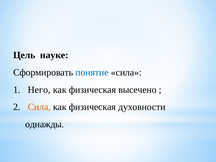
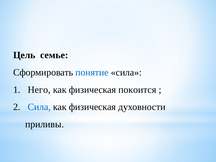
науке: науке -> семье
высечено: высечено -> покоится
Сила at (39, 107) colour: orange -> blue
однажды: однажды -> приливы
